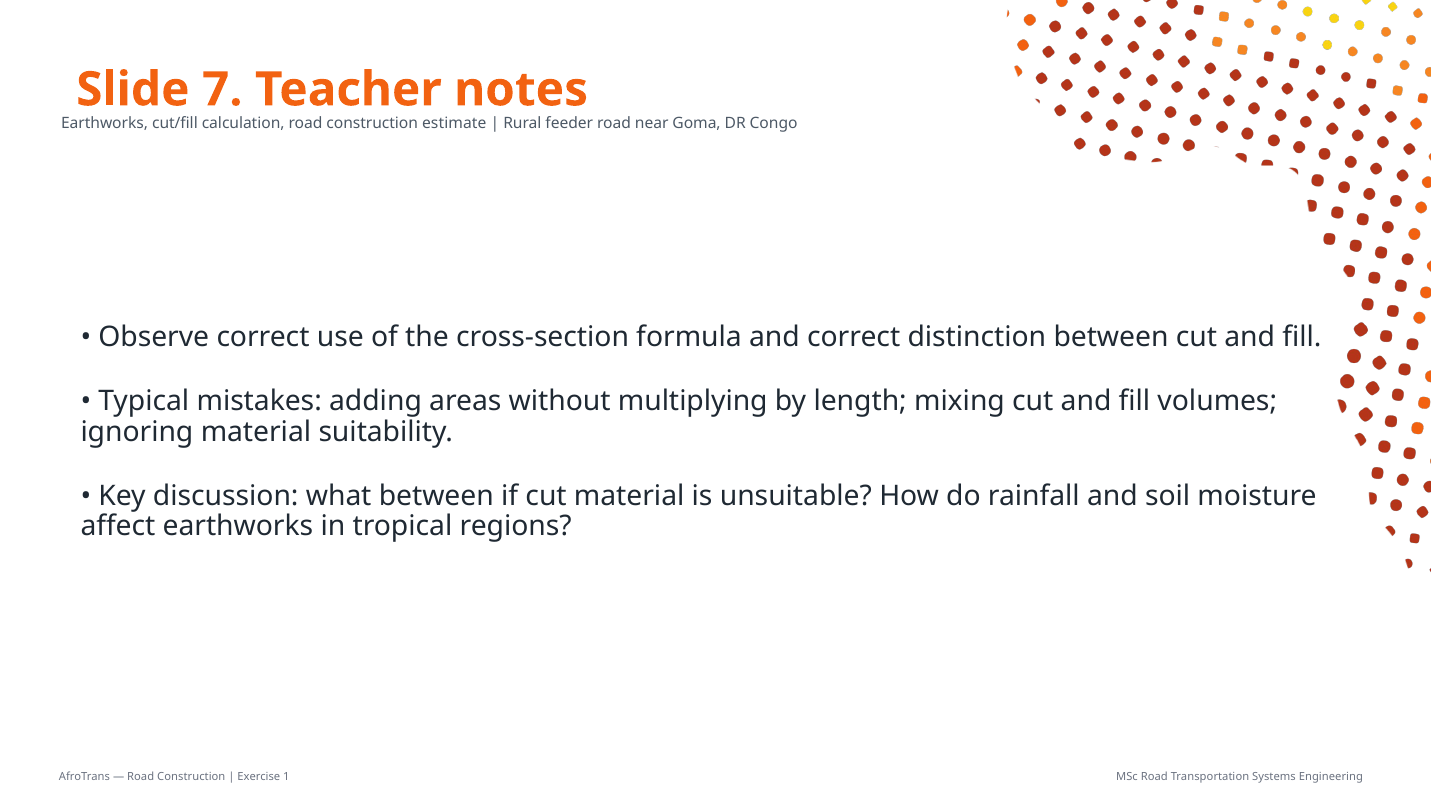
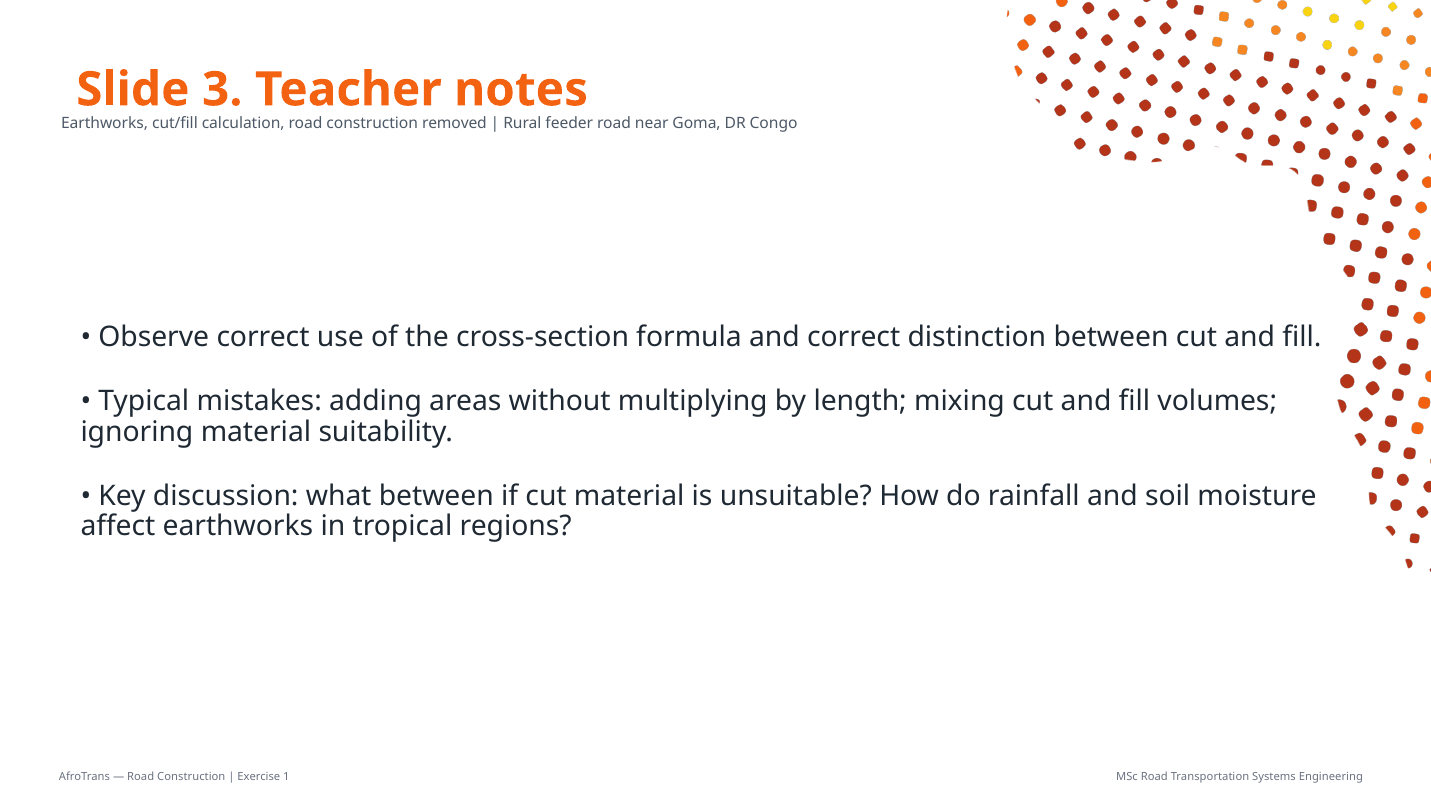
7: 7 -> 3
estimate: estimate -> removed
